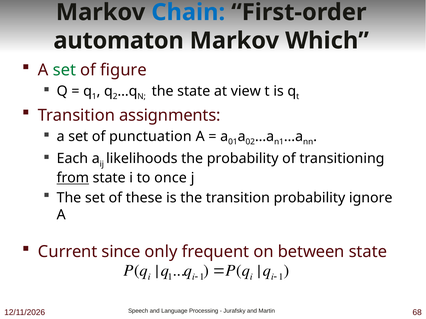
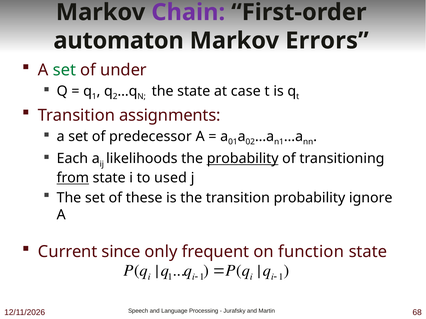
Chain colour: blue -> purple
Which: Which -> Errors
figure: figure -> under
view: view -> case
punctuation: punctuation -> predecessor
probability at (243, 159) underline: none -> present
once: once -> used
between: between -> function
